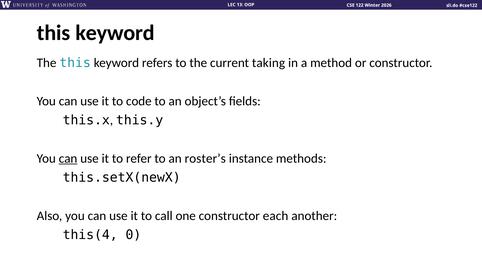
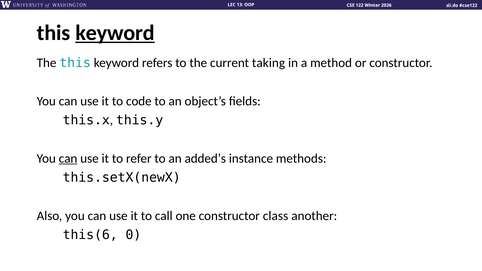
keyword at (115, 33) underline: none -> present
roster’s: roster’s -> added’s
each: each -> class
this(4: this(4 -> this(6
